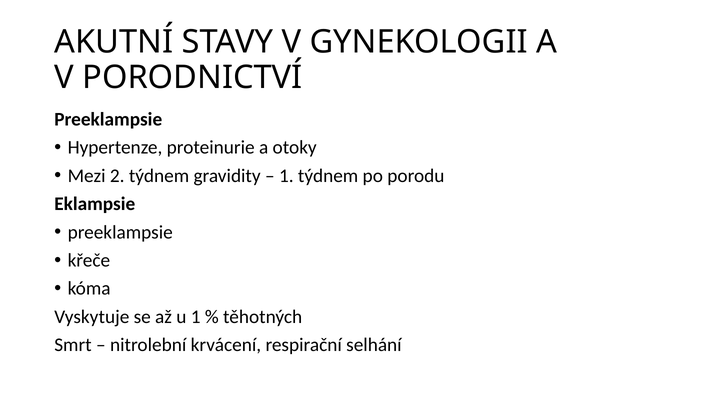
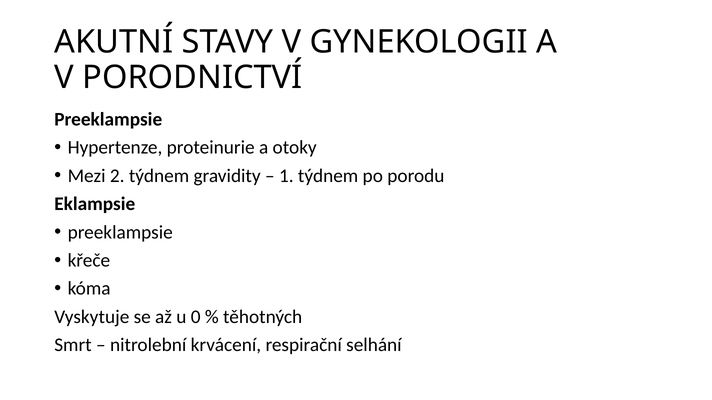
u 1: 1 -> 0
